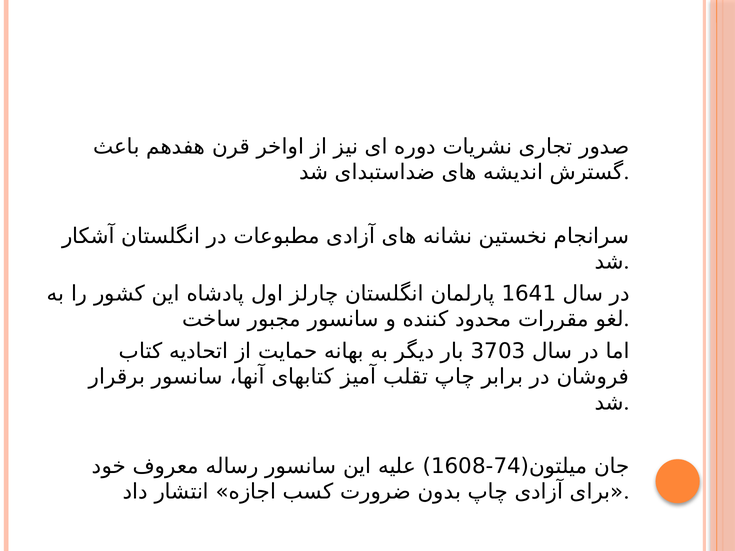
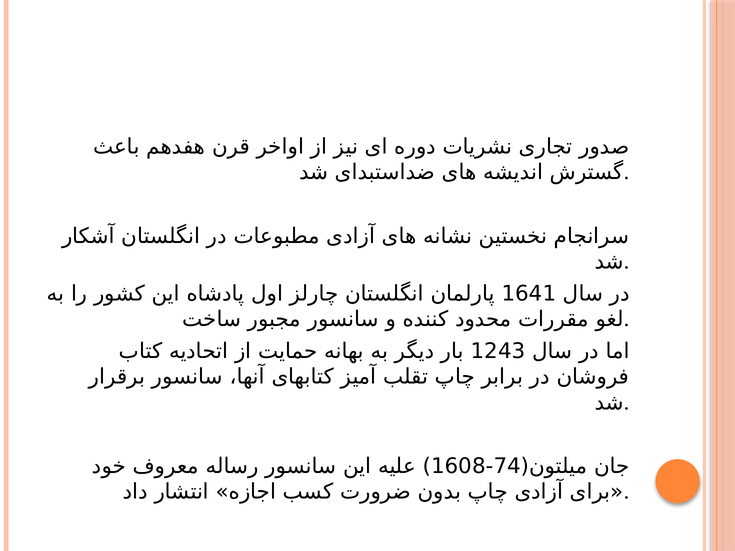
3703: 3703 -> 1243
